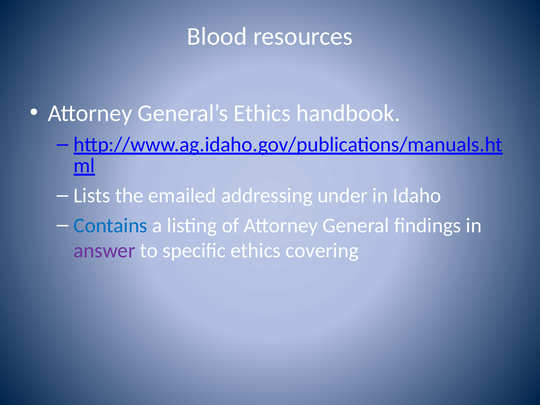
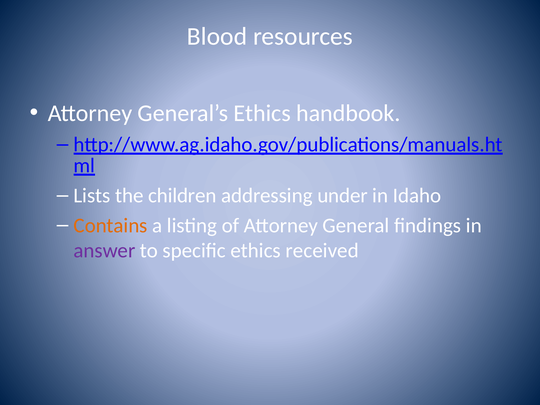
emailed: emailed -> children
Contains colour: blue -> orange
covering: covering -> received
